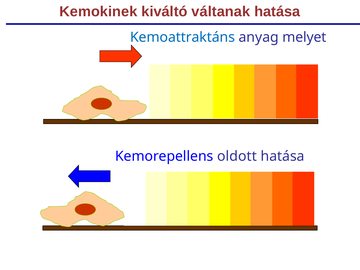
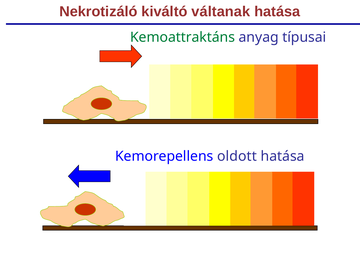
Kemokinek: Kemokinek -> Nekrotizáló
Kemoattraktáns colour: blue -> green
melyet: melyet -> típusai
